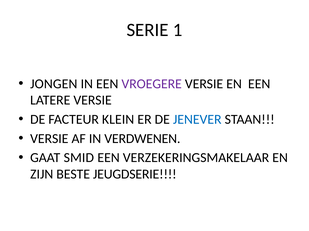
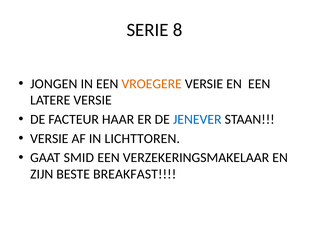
1: 1 -> 8
VROEGERE colour: purple -> orange
KLEIN: KLEIN -> HAAR
VERDWENEN: VERDWENEN -> LICHTTOREN
JEUGDSERIE: JEUGDSERIE -> BREAKFAST
